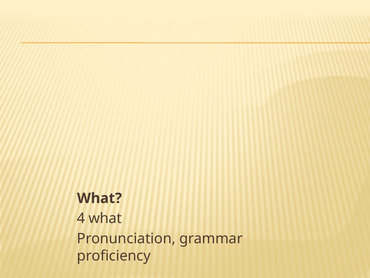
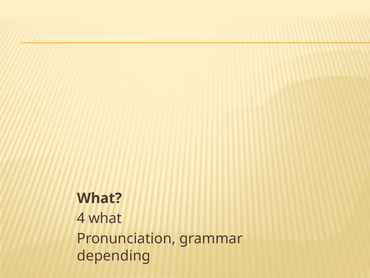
proficiency: proficiency -> depending
